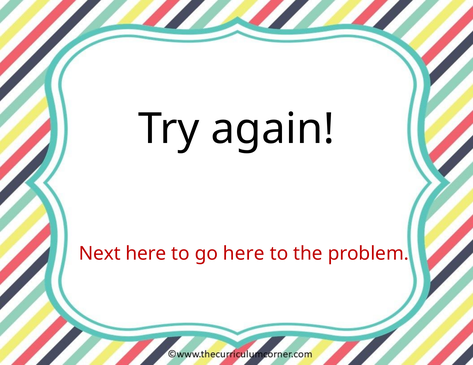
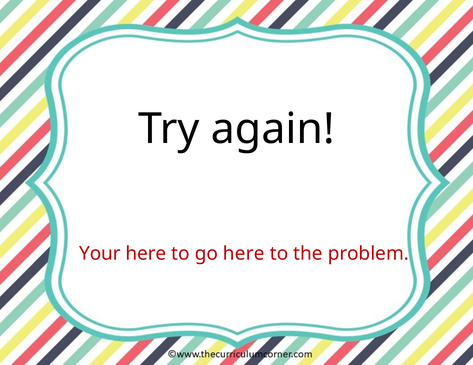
Next: Next -> Your
